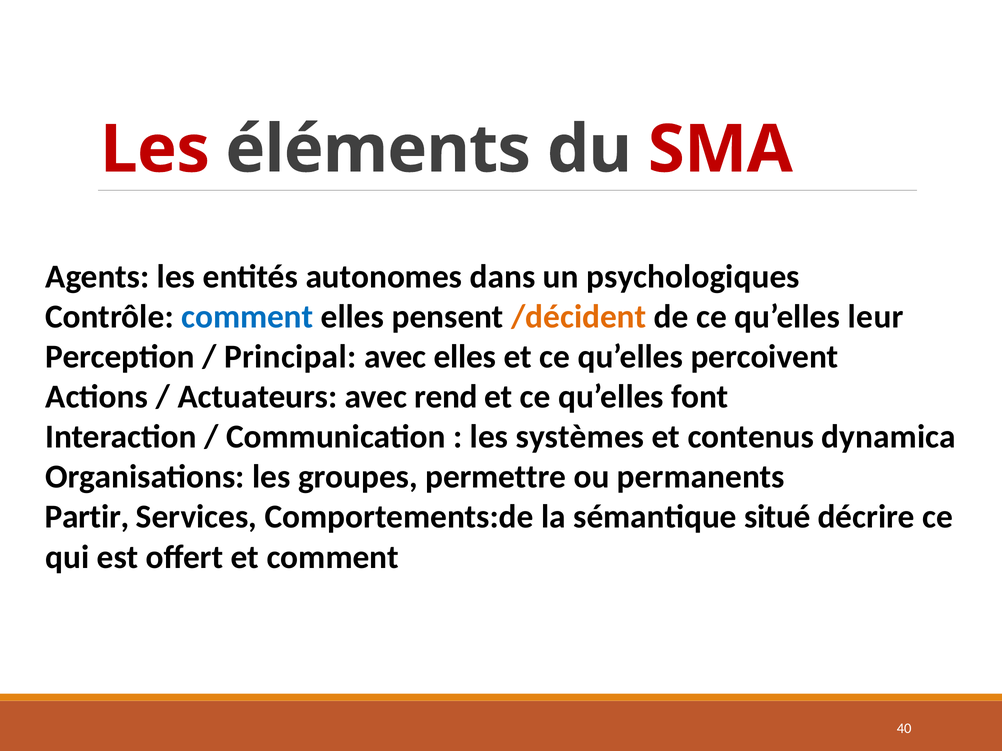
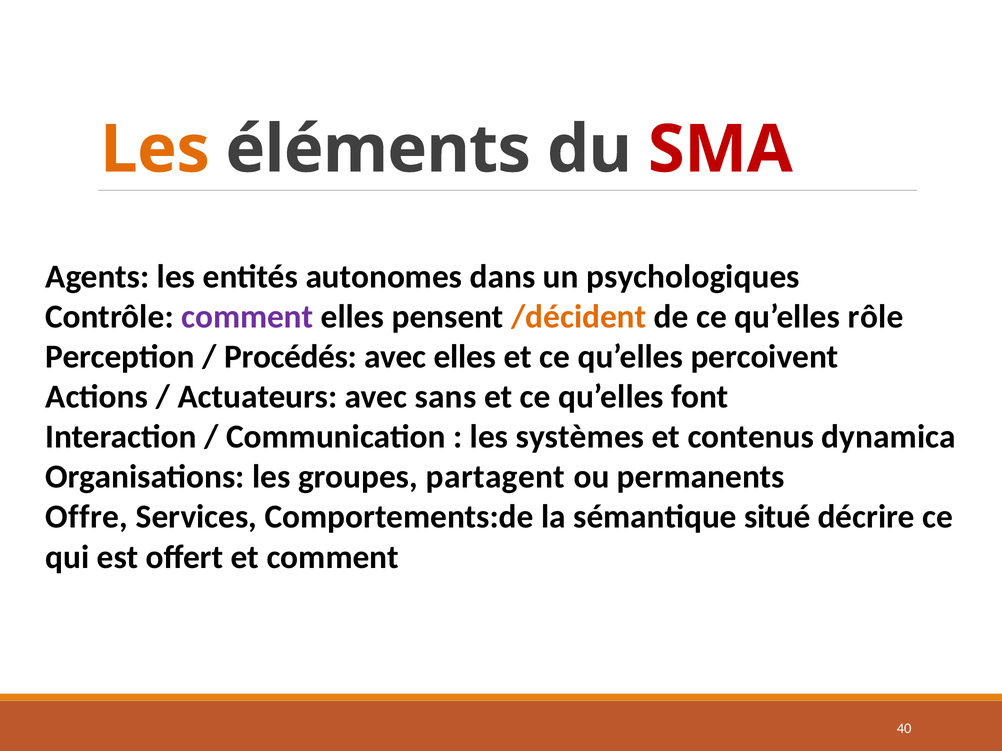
Les at (155, 150) colour: red -> orange
comment at (247, 317) colour: blue -> purple
leur: leur -> rôle
Principal: Principal -> Procédés
rend: rend -> sans
permettre: permettre -> partagent
Partir: Partir -> Offre
